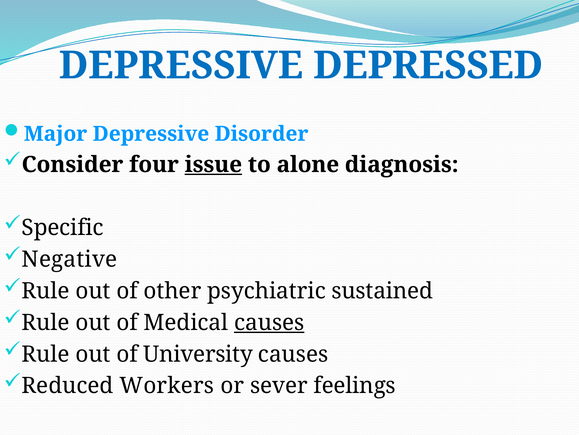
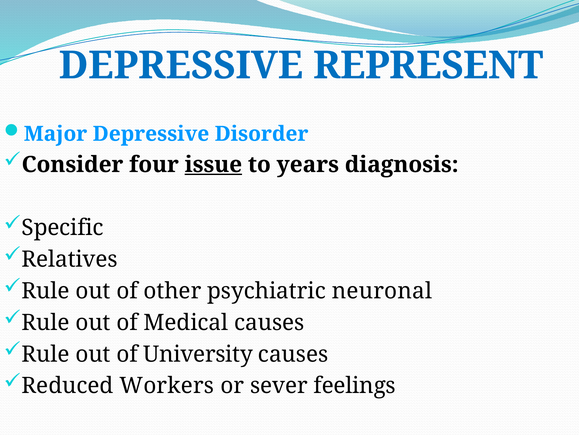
DEPRESSED: DEPRESSED -> REPRESENT
alone: alone -> years
Negative: Negative -> Relatives
sustained: sustained -> neuronal
causes at (269, 322) underline: present -> none
